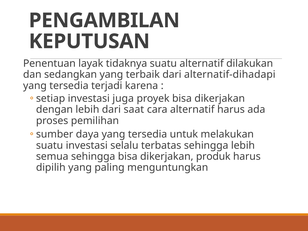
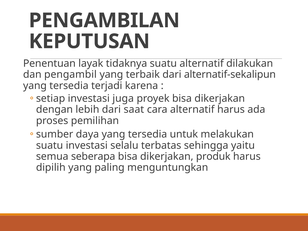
sedangkan: sedangkan -> pengambil
alternatif-dihadapi: alternatif-dihadapi -> alternatif-sekalipun
sehingga lebih: lebih -> yaitu
semua sehingga: sehingga -> seberapa
